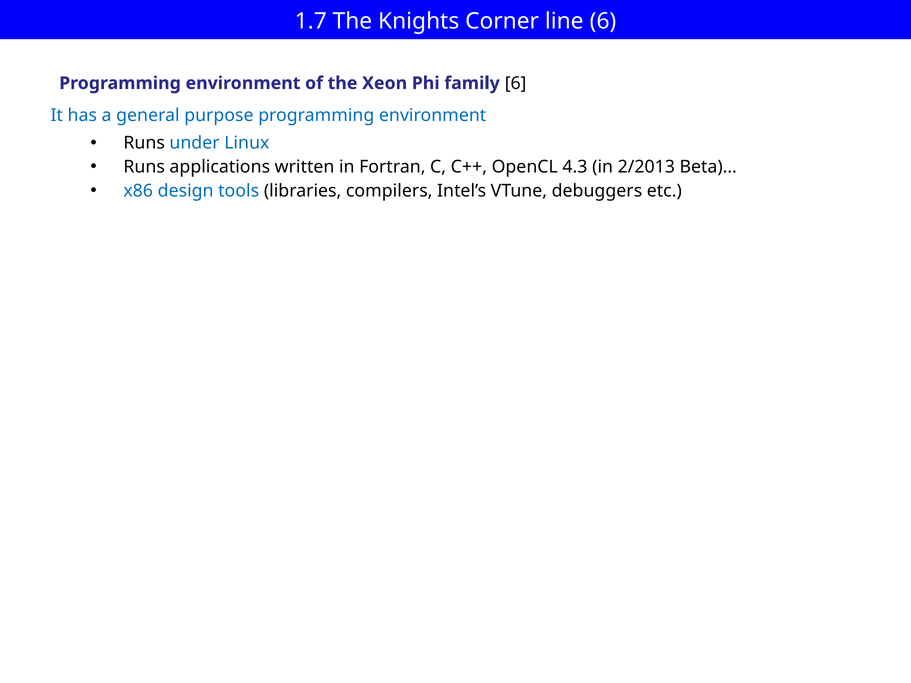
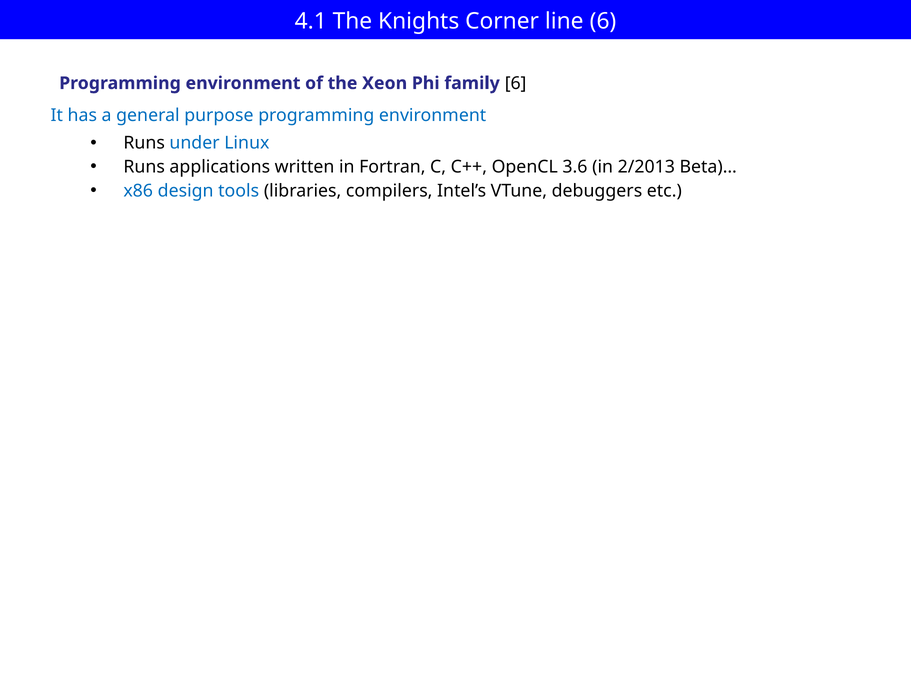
1.7: 1.7 -> 4.1
4.3: 4.3 -> 3.6
